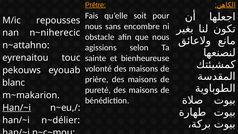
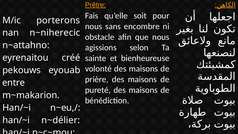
repousses: repousses -> porterons
touc: touc -> créé
blanc: blanc -> entre
Han/~i at (17, 108) underline: present -> none
